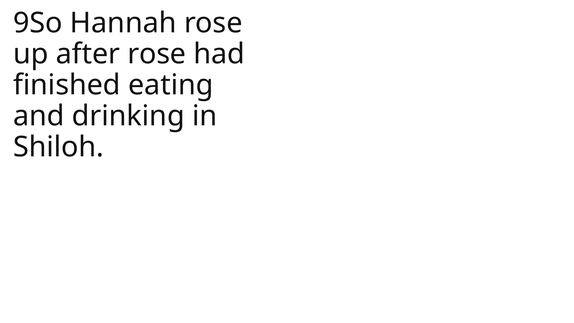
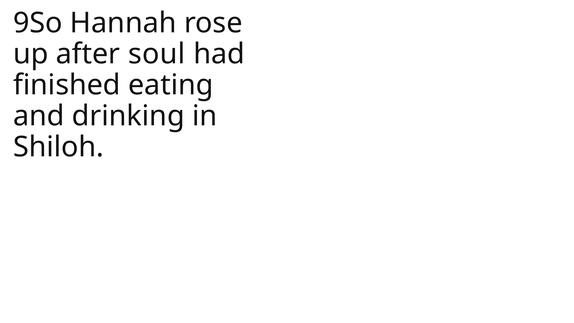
after rose: rose -> soul
